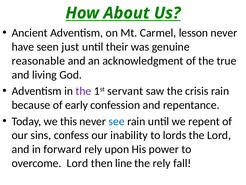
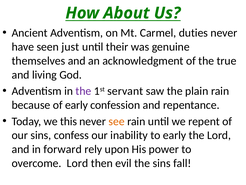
lesson: lesson -> duties
reasonable: reasonable -> themselves
crisis: crisis -> plain
see colour: blue -> orange
to lords: lords -> early
line: line -> evil
the rely: rely -> sins
